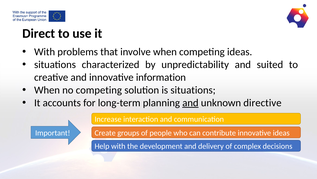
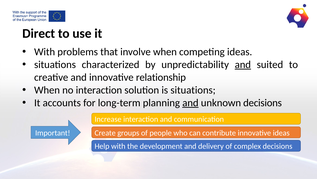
and at (243, 64) underline: none -> present
information: information -> relationship
no competing: competing -> interaction
unknown directive: directive -> decisions
